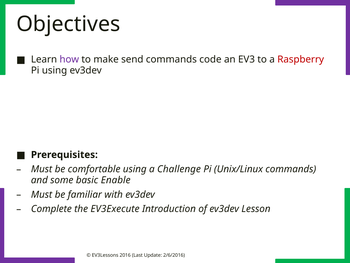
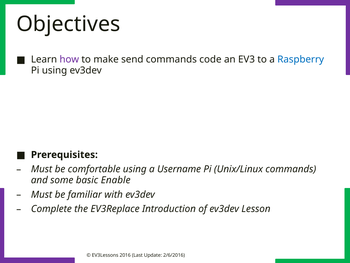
Raspberry colour: red -> blue
Challenge: Challenge -> Username
EV3Execute: EV3Execute -> EV3Replace
